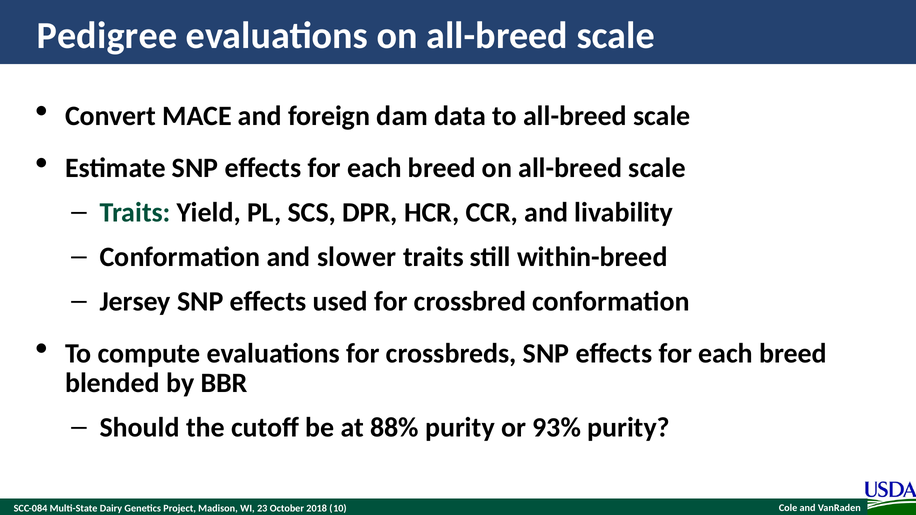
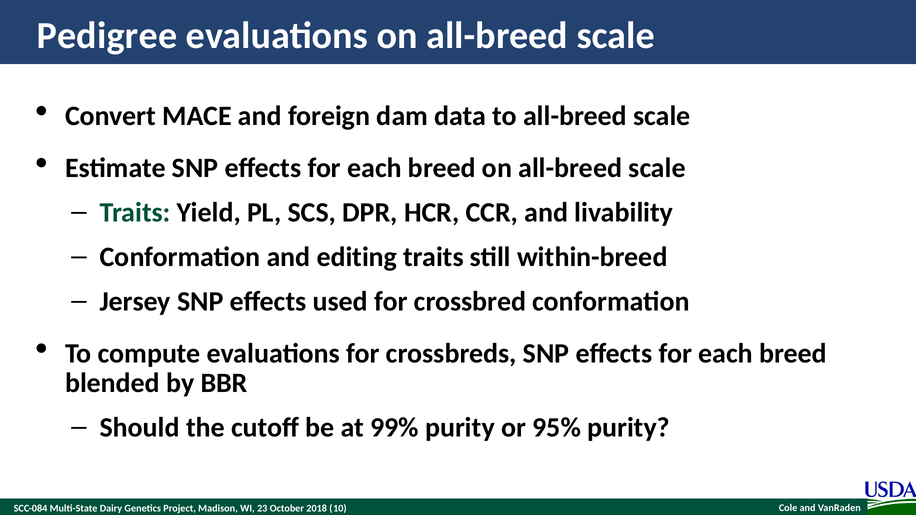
slower: slower -> editing
88%: 88% -> 99%
93%: 93% -> 95%
